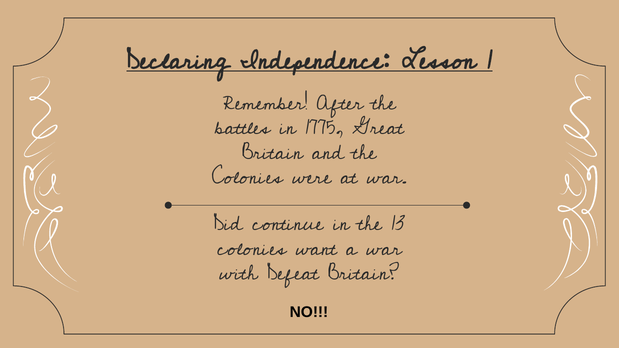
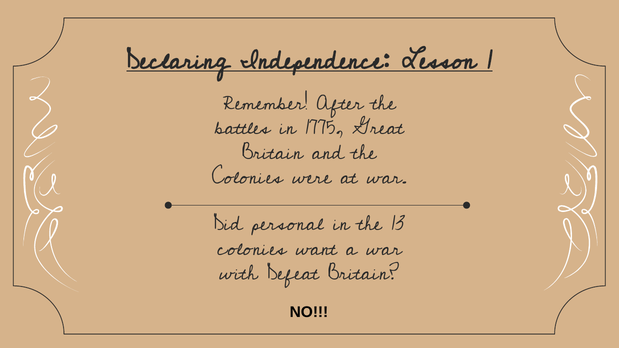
continue: continue -> personal
